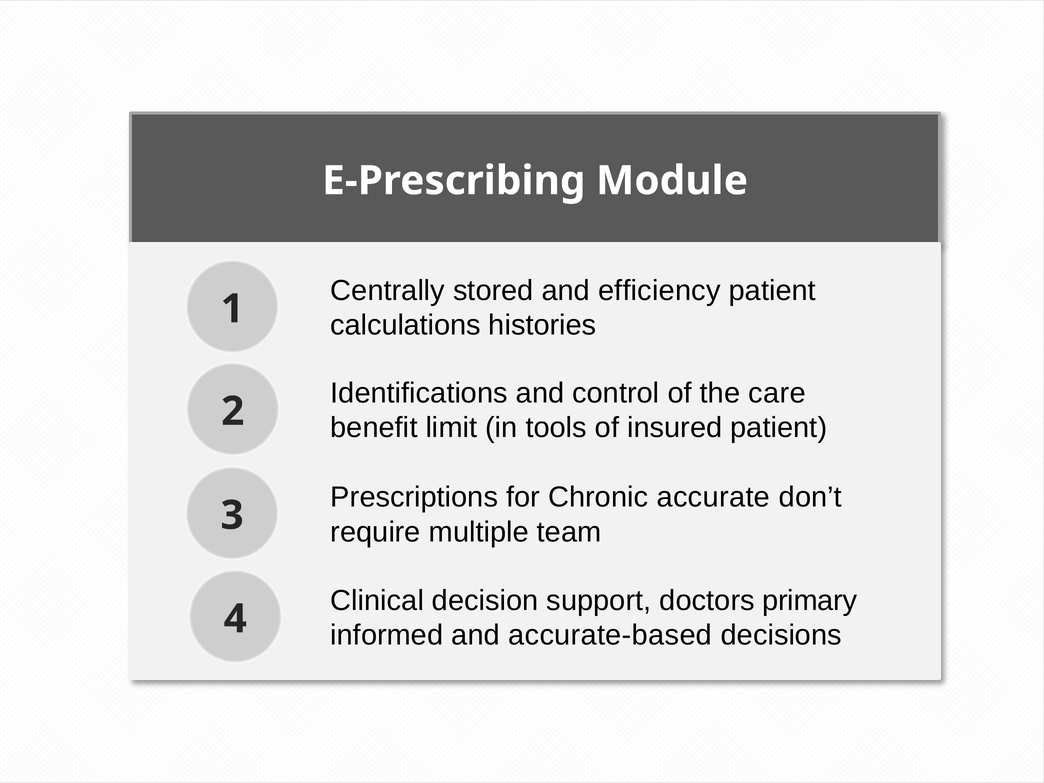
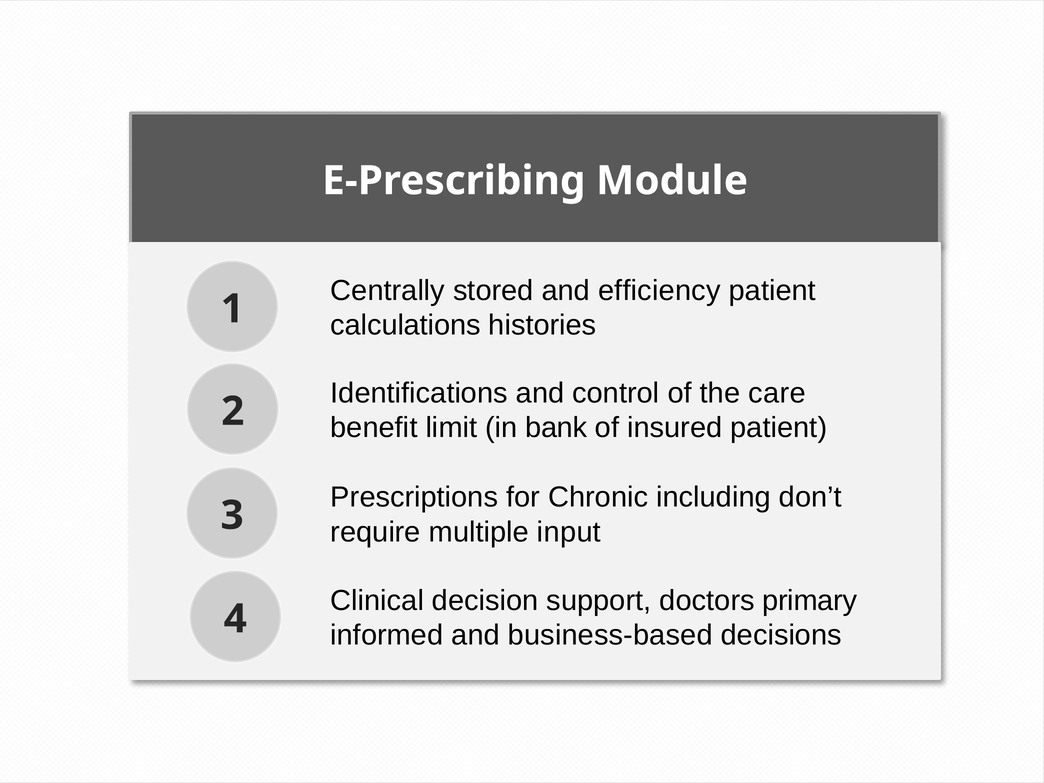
tools: tools -> bank
accurate: accurate -> including
team: team -> input
accurate-based: accurate-based -> business-based
